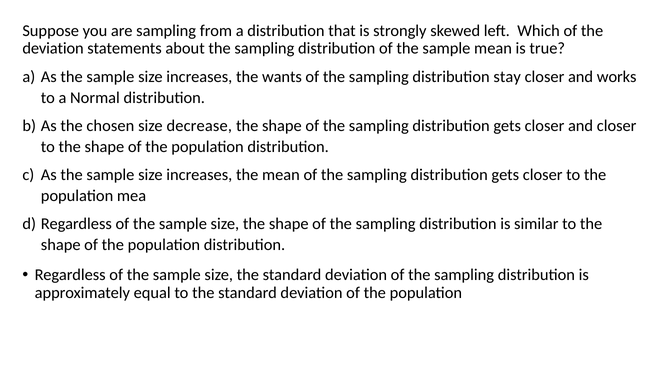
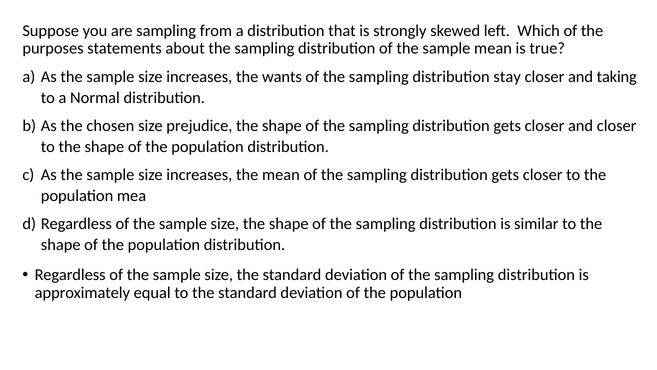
deviation at (53, 48): deviation -> purposes
works: works -> taking
decrease: decrease -> prejudice
